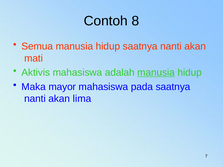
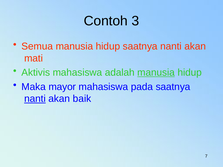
8: 8 -> 3
nanti at (35, 99) underline: none -> present
lima: lima -> baik
